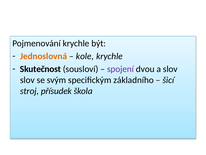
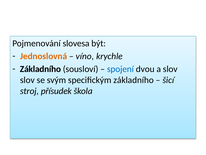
Pojmenování krychle: krychle -> slovesa
kole: kole -> víno
Skutečnost at (40, 69): Skutečnost -> Základního
spojení colour: purple -> blue
